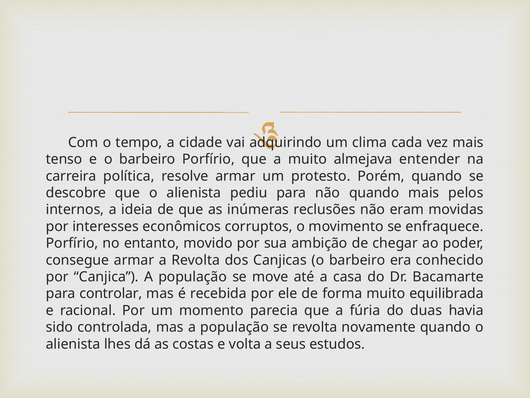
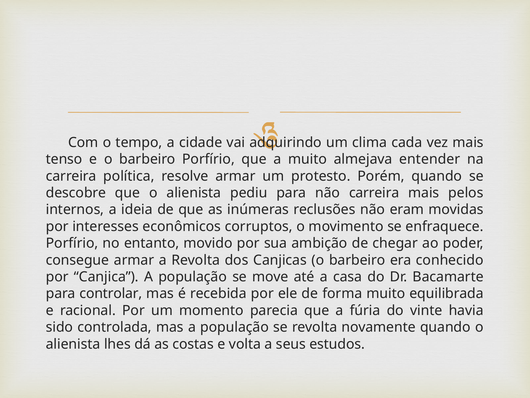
não quando: quando -> carreira
duas: duas -> vinte
